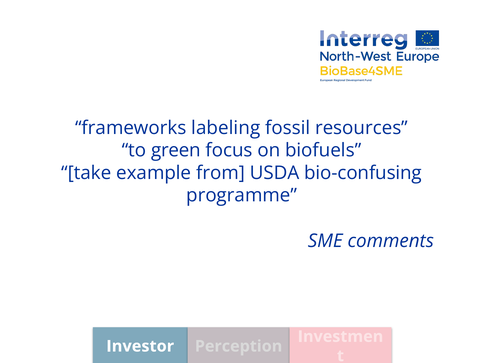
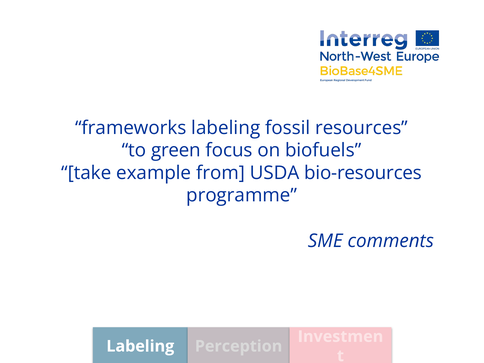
bio-confusing: bio-confusing -> bio-resources
Investor at (140, 346): Investor -> Labeling
